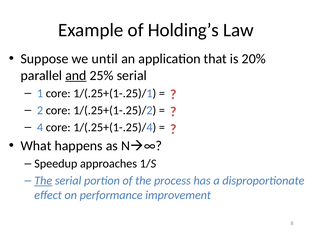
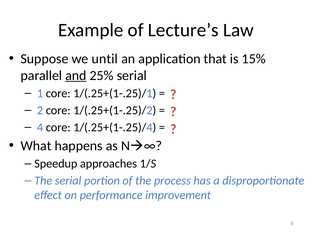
Holding’s: Holding’s -> Lecture’s
20%: 20% -> 15%
The at (43, 181) underline: present -> none
